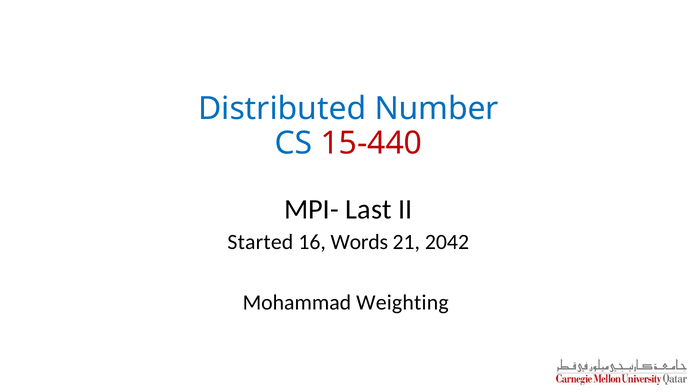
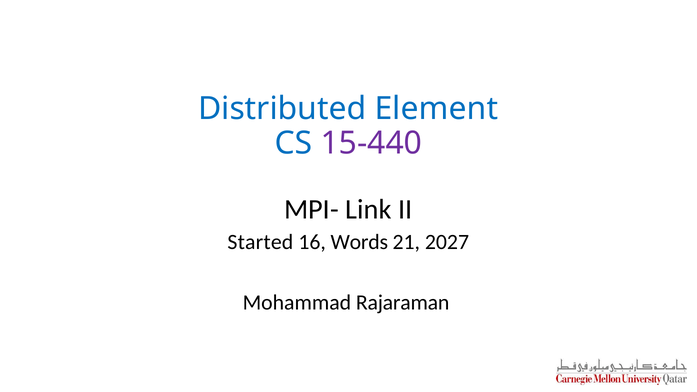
Number: Number -> Element
15-440 colour: red -> purple
Last: Last -> Link
2042: 2042 -> 2027
Weighting: Weighting -> Rajaraman
